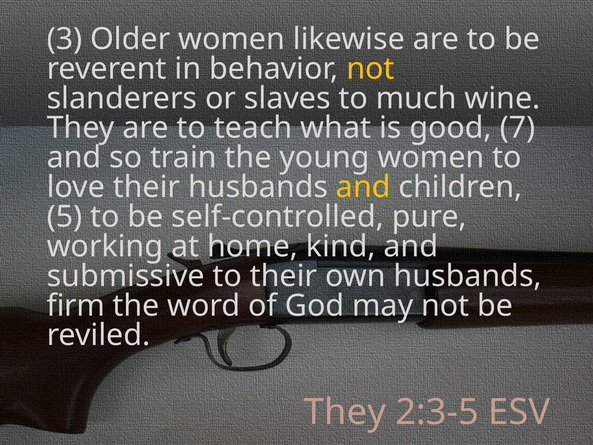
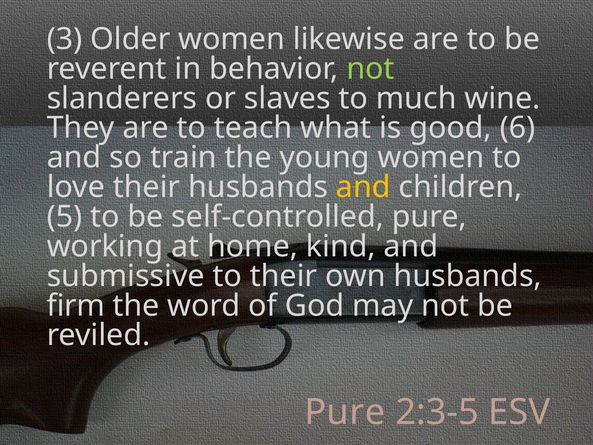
not at (370, 69) colour: yellow -> light green
7: 7 -> 6
They at (345, 412): They -> Pure
